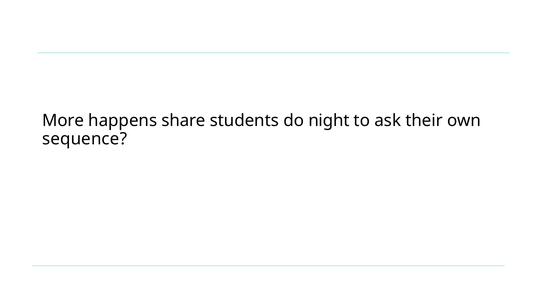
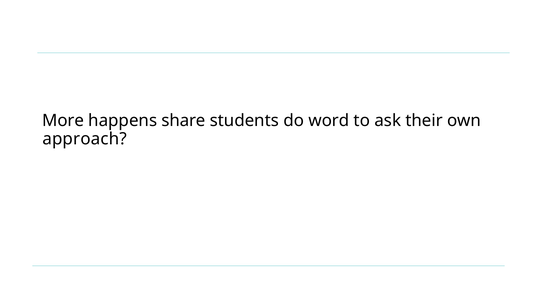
night: night -> word
sequence: sequence -> approach
